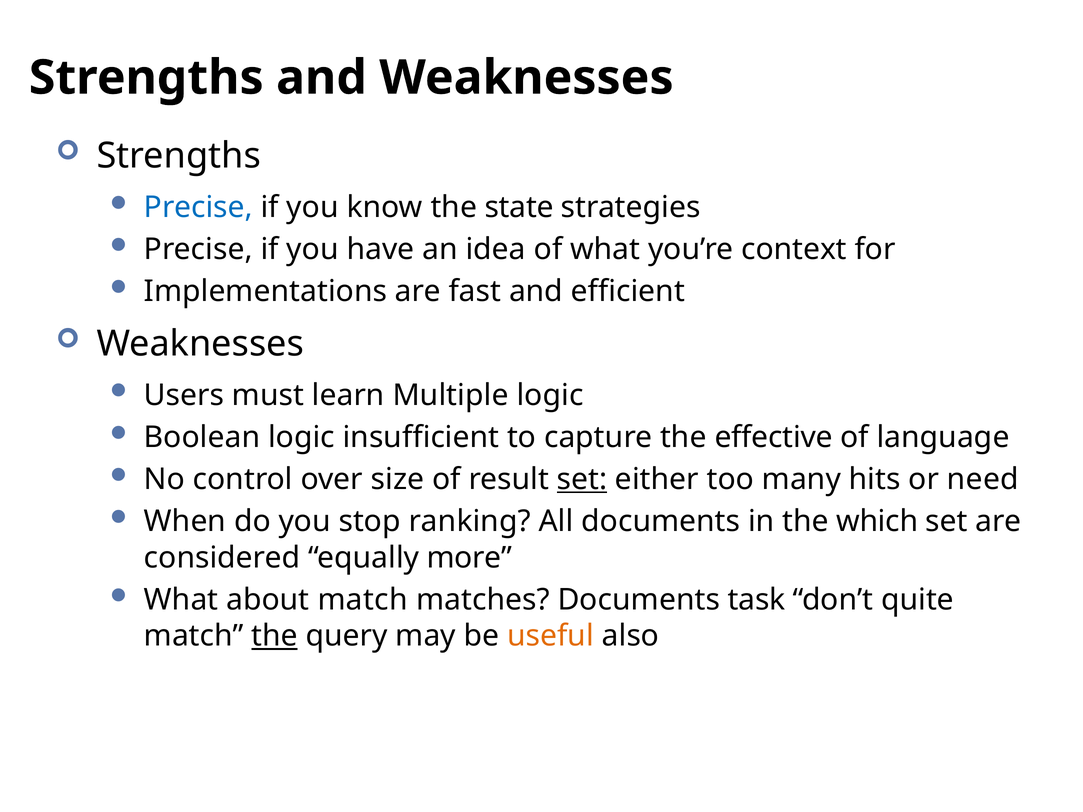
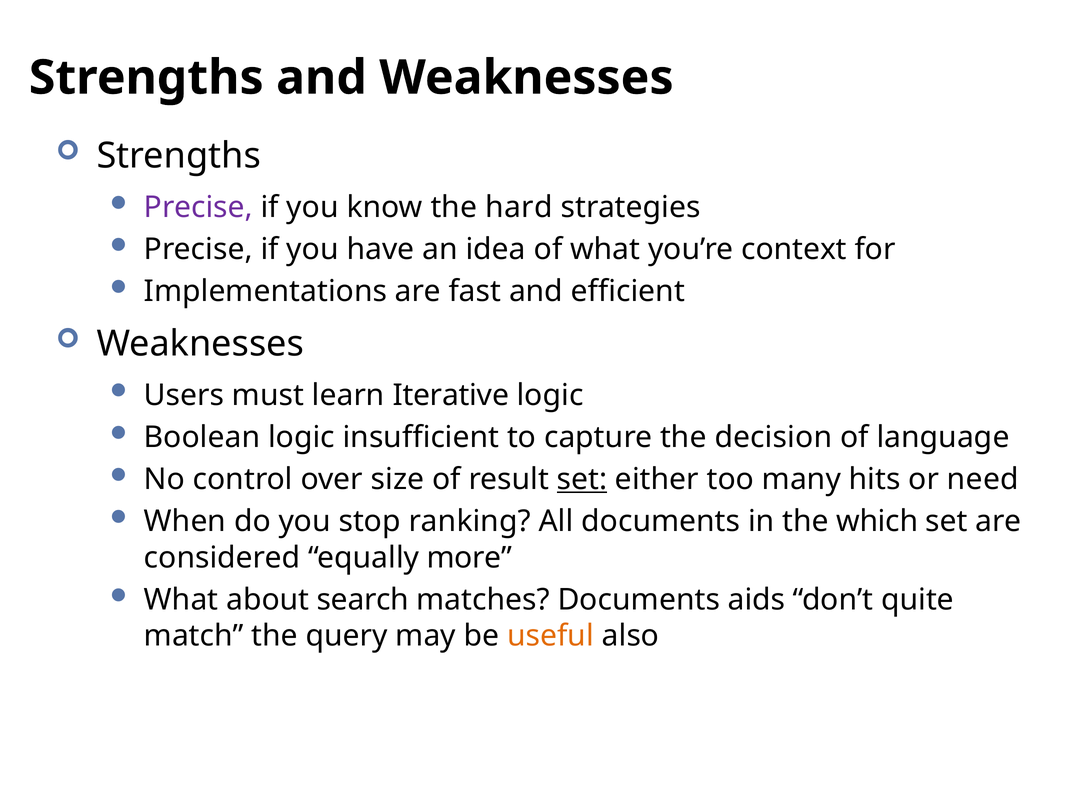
Precise at (198, 207) colour: blue -> purple
state: state -> hard
Multiple: Multiple -> Iterative
effective: effective -> decision
about match: match -> search
task: task -> aids
the at (274, 636) underline: present -> none
